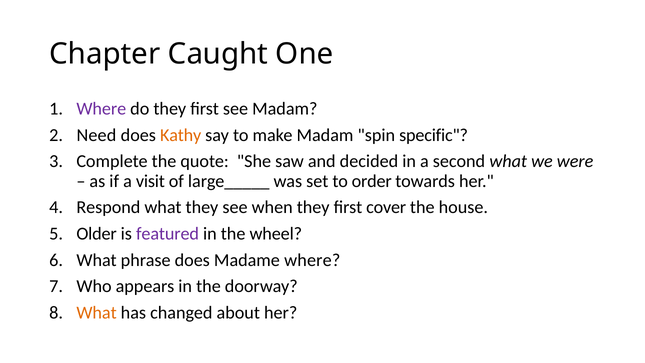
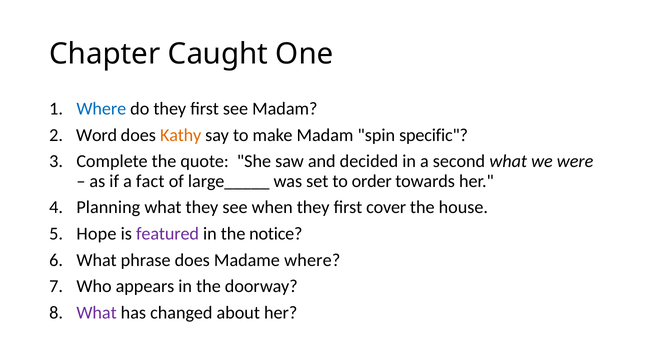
Where at (101, 109) colour: purple -> blue
Need: Need -> Word
visit: visit -> fact
Respond: Respond -> Planning
Older: Older -> Hope
wheel: wheel -> notice
What at (97, 313) colour: orange -> purple
